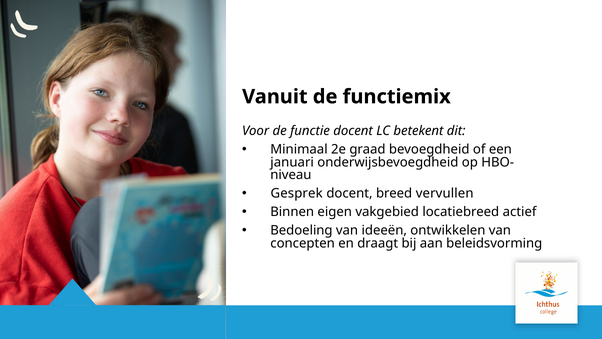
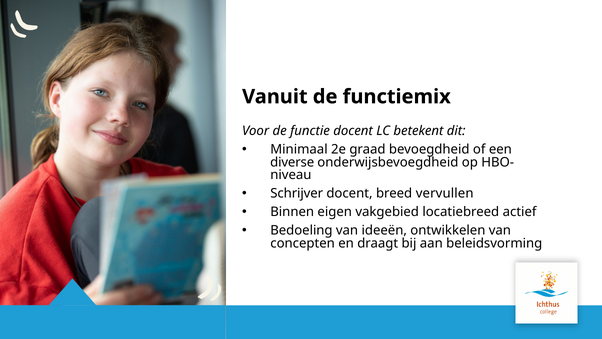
januari: januari -> diverse
Gesprek: Gesprek -> Schrijver
